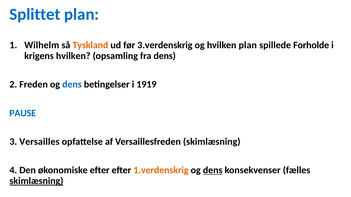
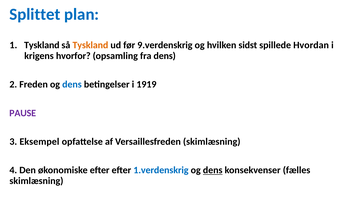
Wilhelm at (42, 45): Wilhelm -> Tyskland
3.verdenskrig: 3.verdenskrig -> 9.verdenskrig
hvilken plan: plan -> sidst
Forholde: Forholde -> Hvordan
krigens hvilken: hvilken -> hvorfor
PAUSE colour: blue -> purple
Versailles: Versailles -> Eksempel
1.verdenskrig colour: orange -> blue
skimlæsning at (36, 181) underline: present -> none
